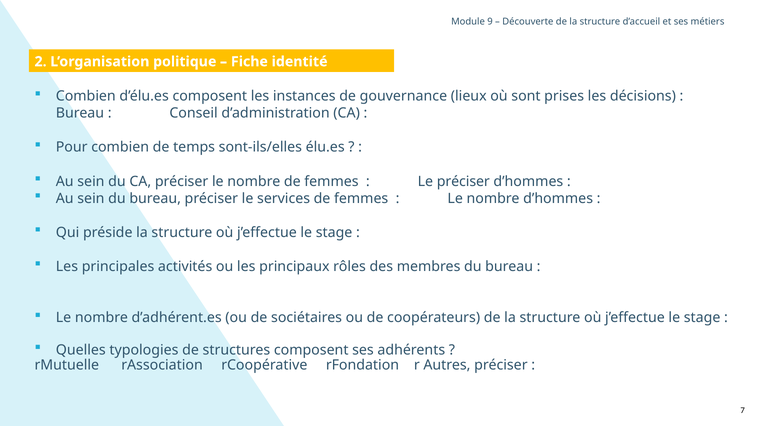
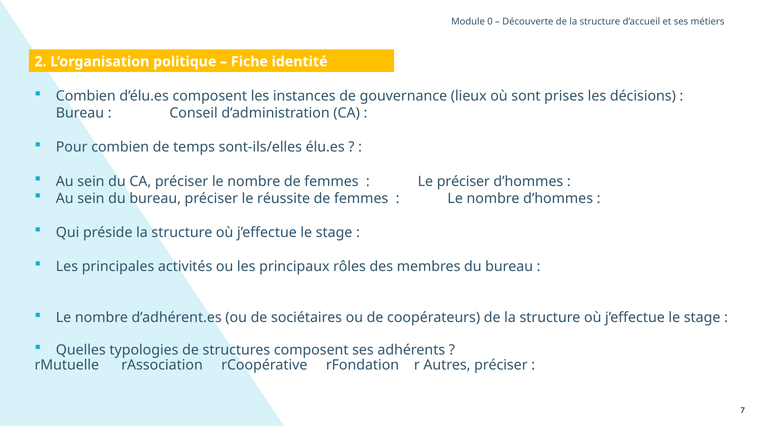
9: 9 -> 0
services: services -> réussite
